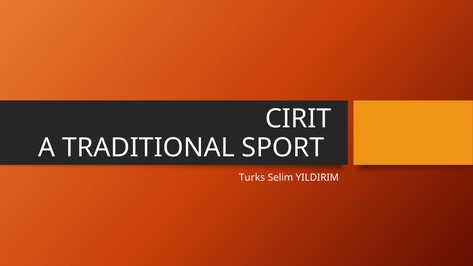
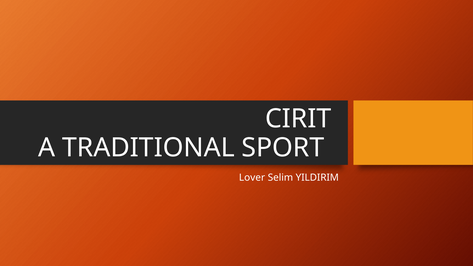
Turks: Turks -> Lover
